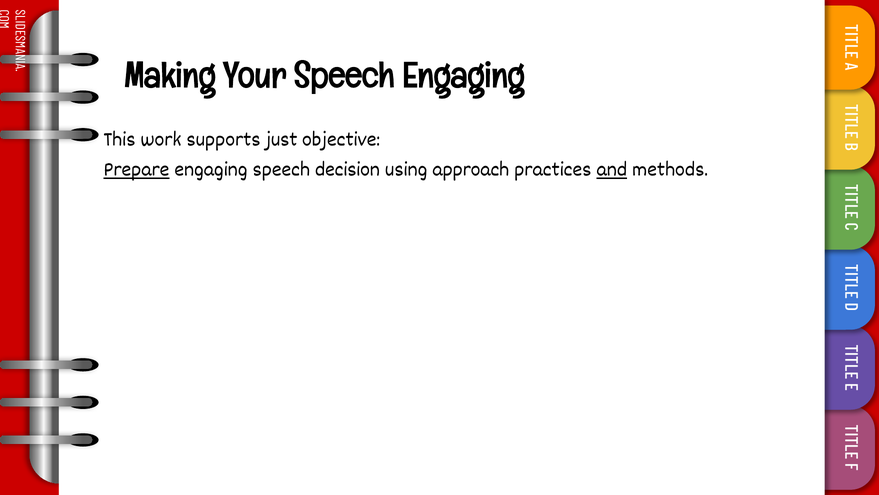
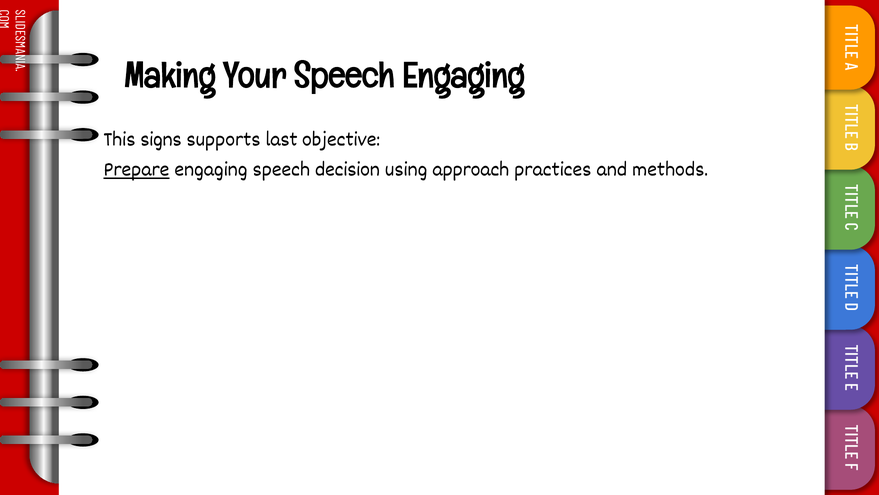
work: work -> signs
just: just -> last
and underline: present -> none
